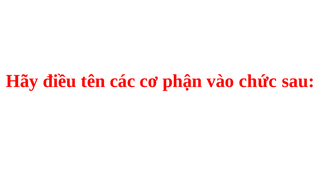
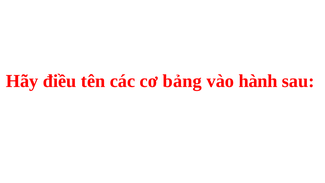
phận: phận -> bảng
chức: chức -> hành
